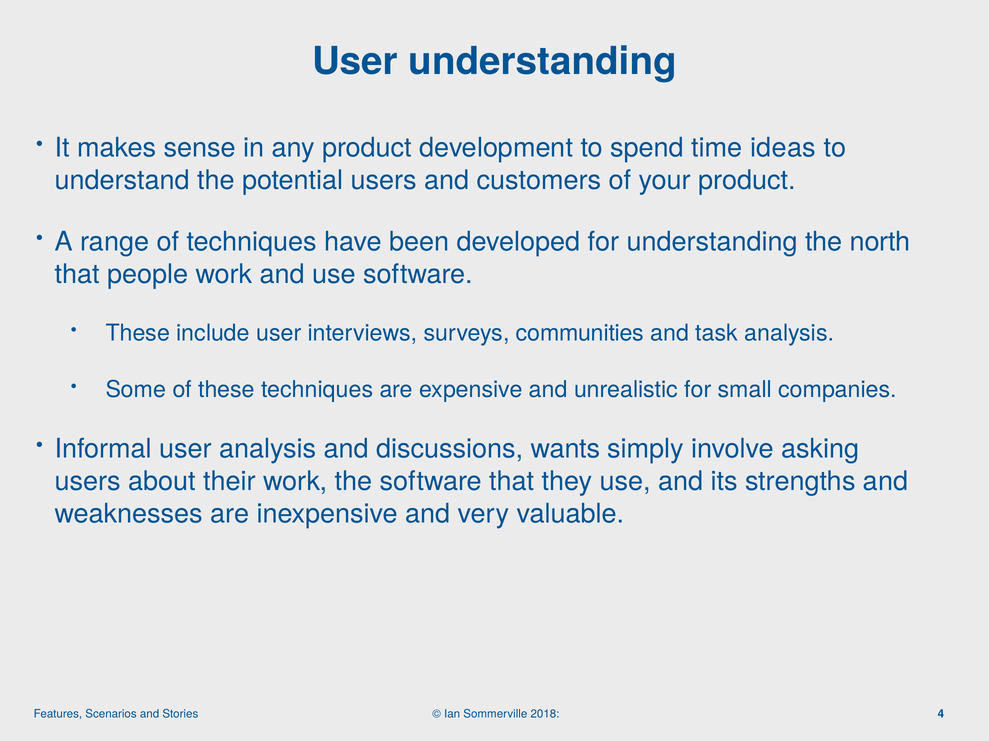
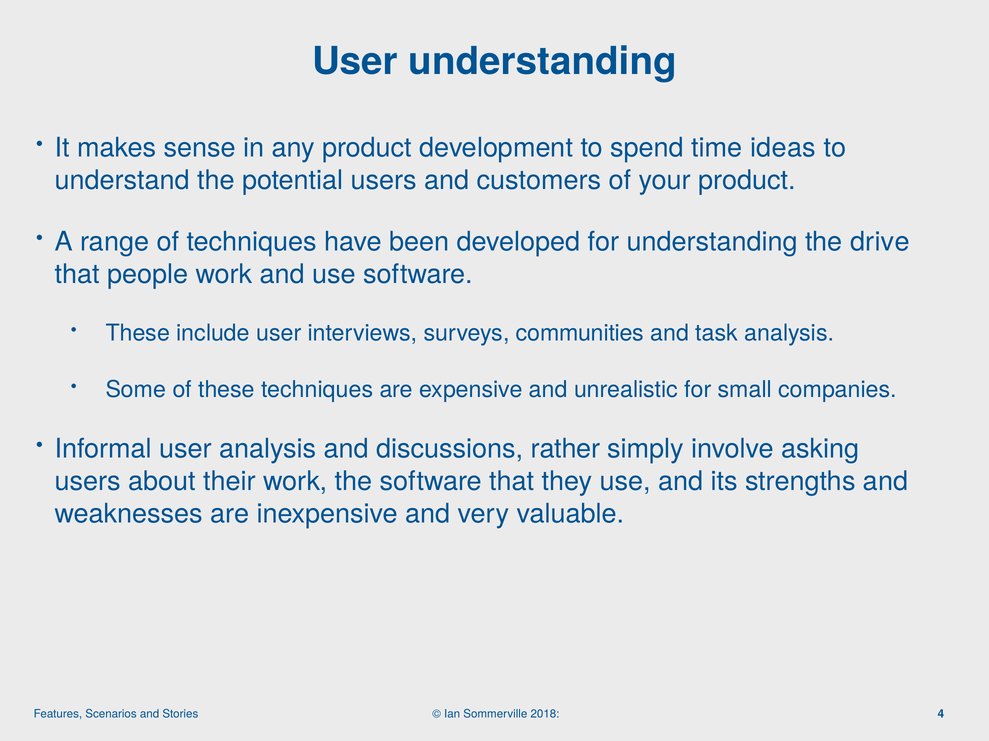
north: north -> drive
wants: wants -> rather
